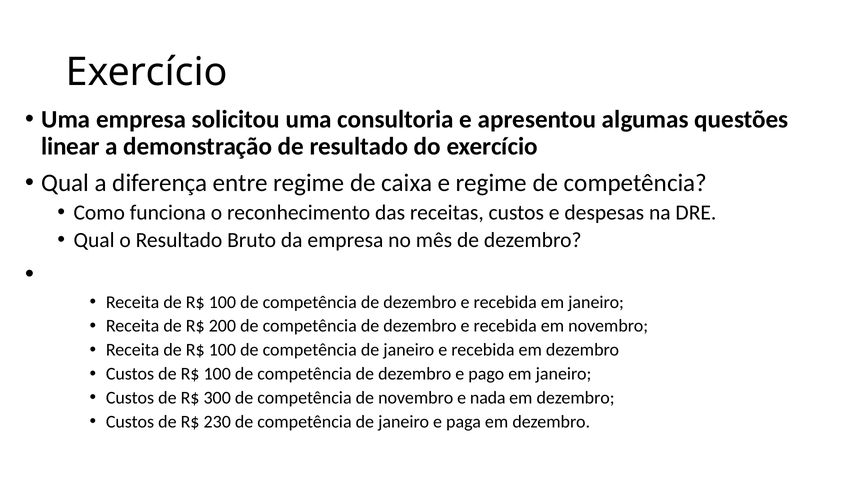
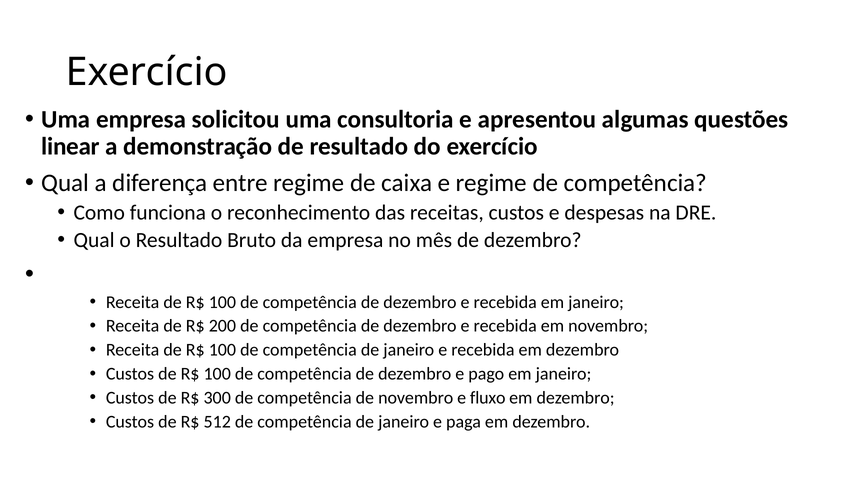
nada: nada -> fluxo
230: 230 -> 512
